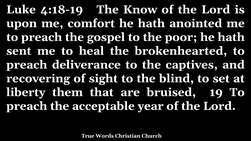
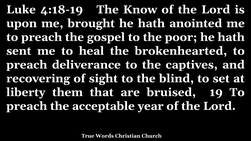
comfort: comfort -> brought
